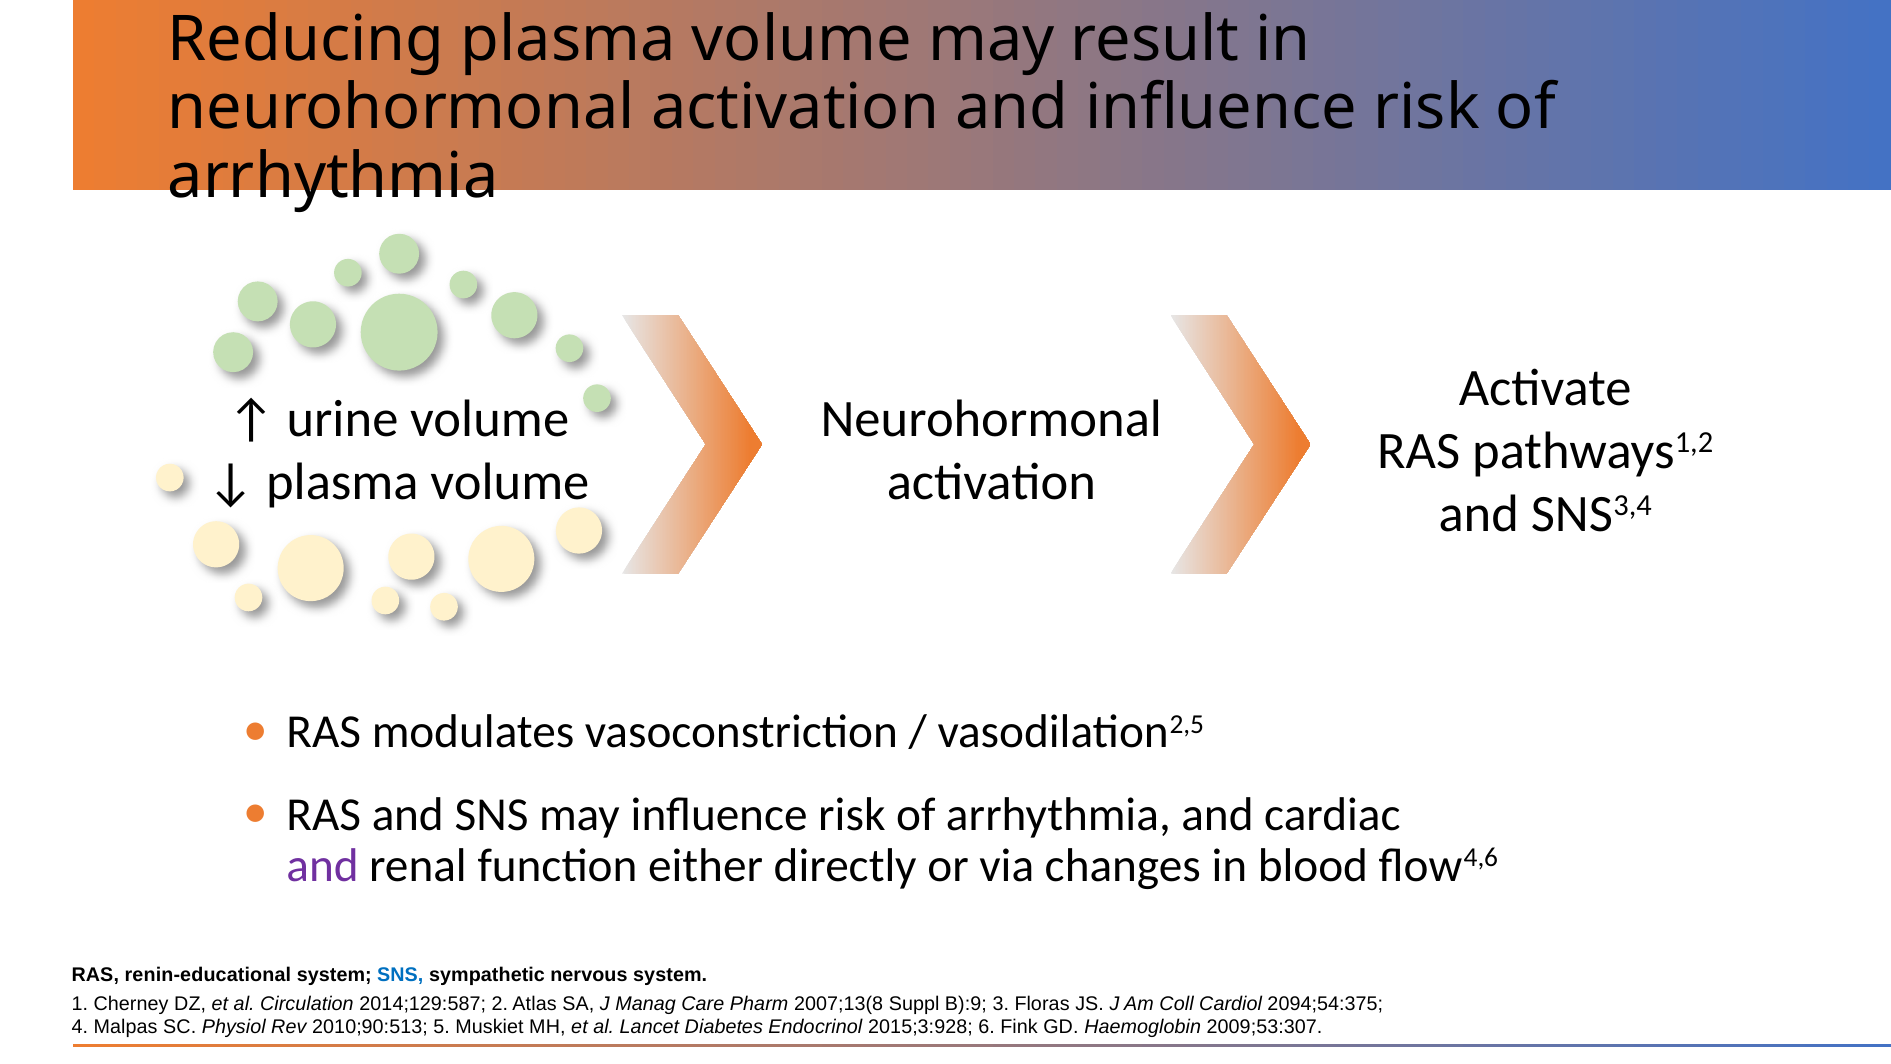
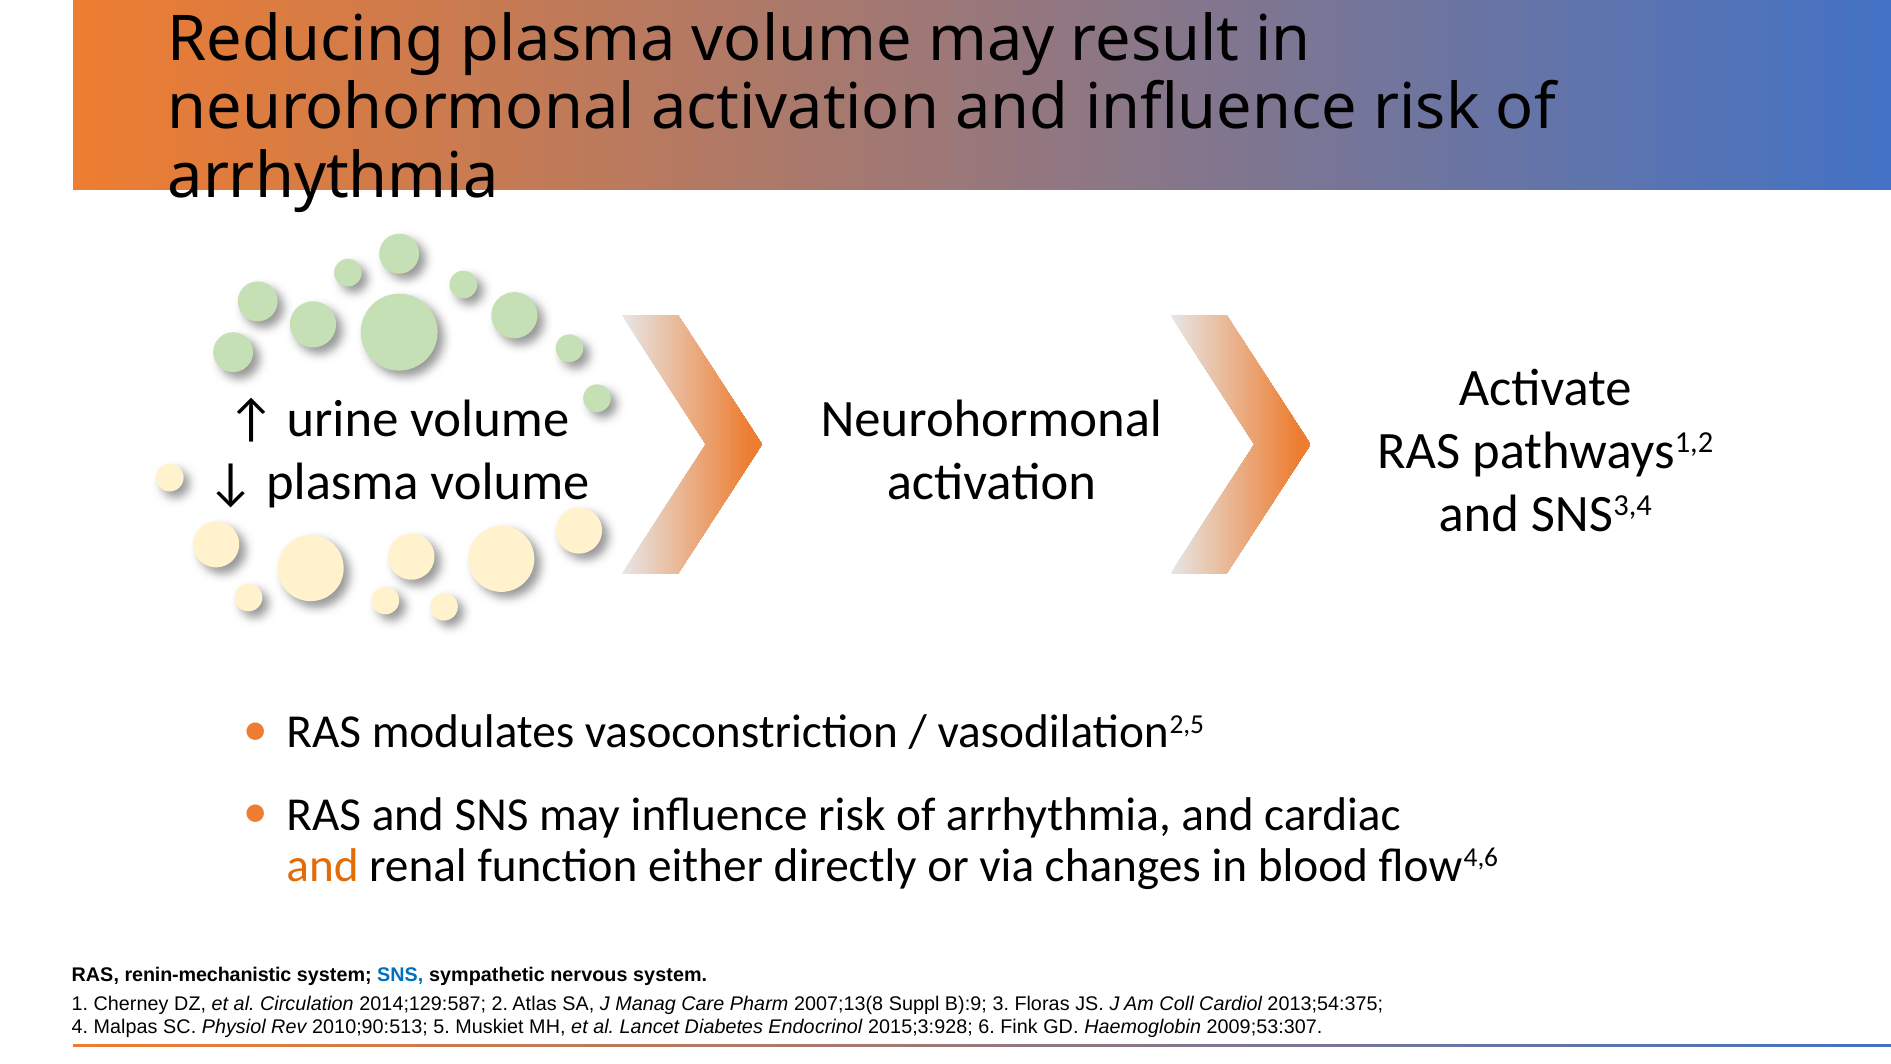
and at (323, 865) colour: purple -> orange
renin-educational: renin-educational -> renin-mechanistic
2094;54:375: 2094;54:375 -> 2013;54:375
